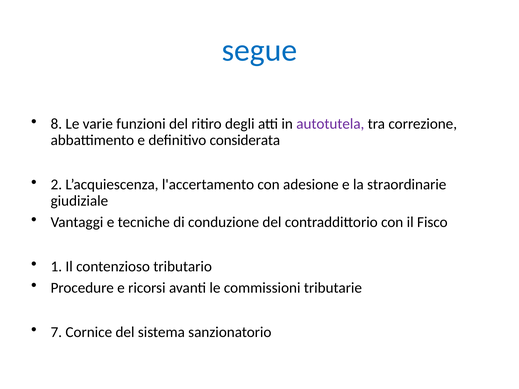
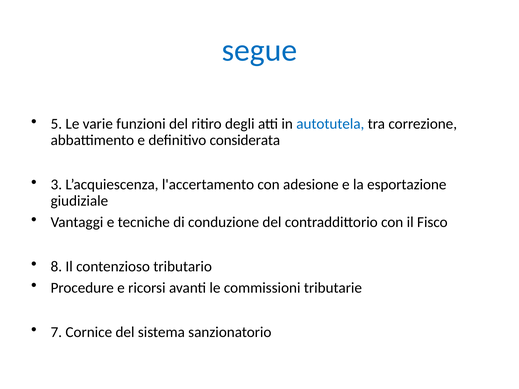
8: 8 -> 5
autotutela colour: purple -> blue
2: 2 -> 3
straordinarie: straordinarie -> esportazione
1: 1 -> 8
